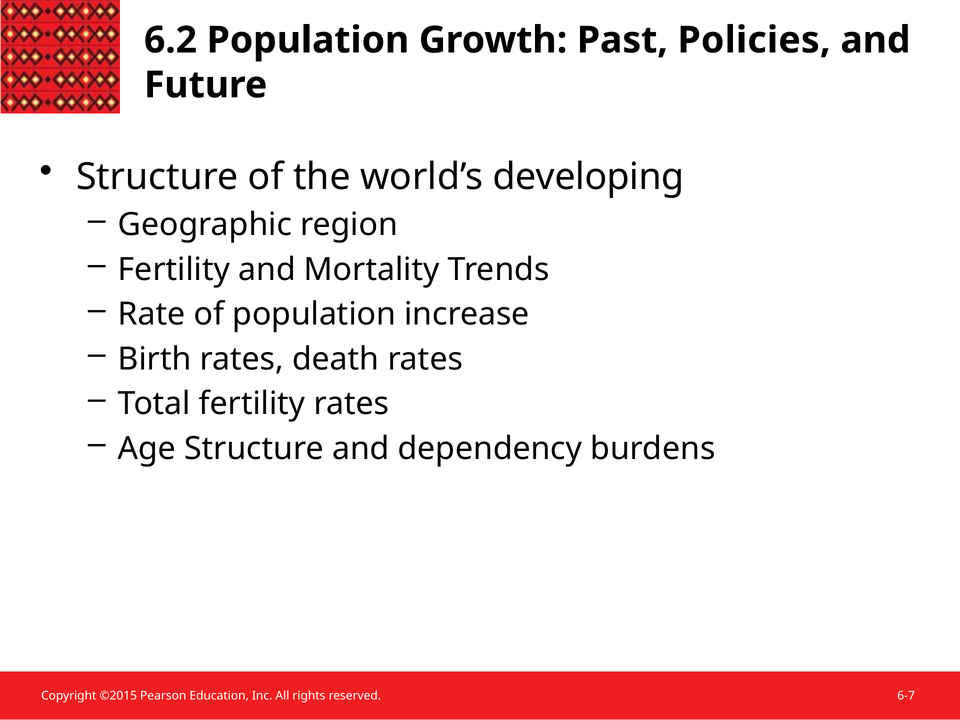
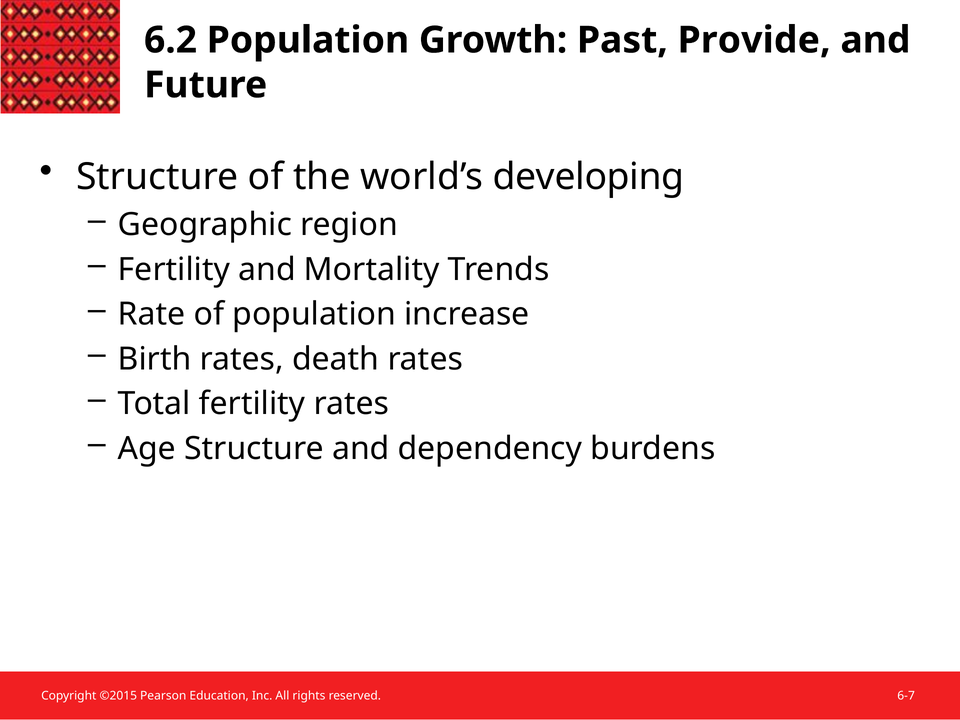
Policies: Policies -> Provide
